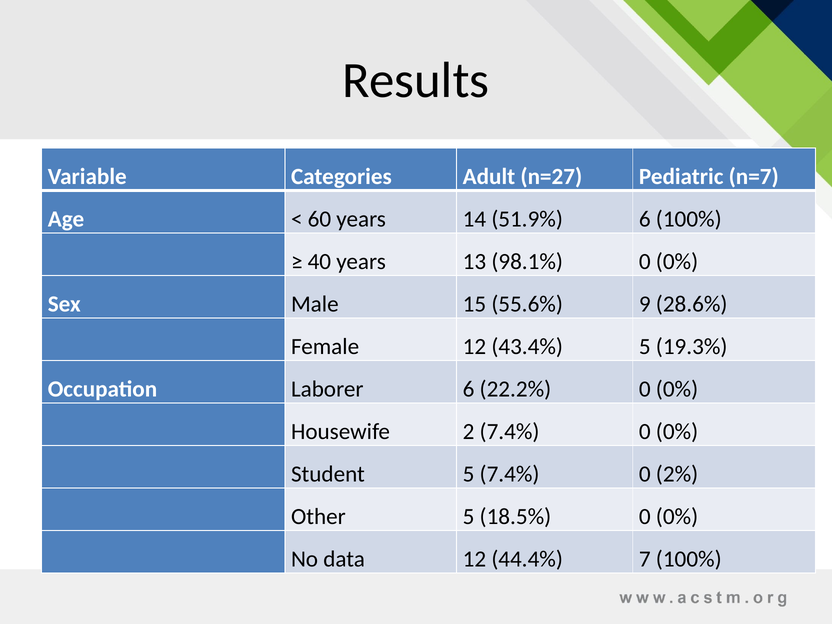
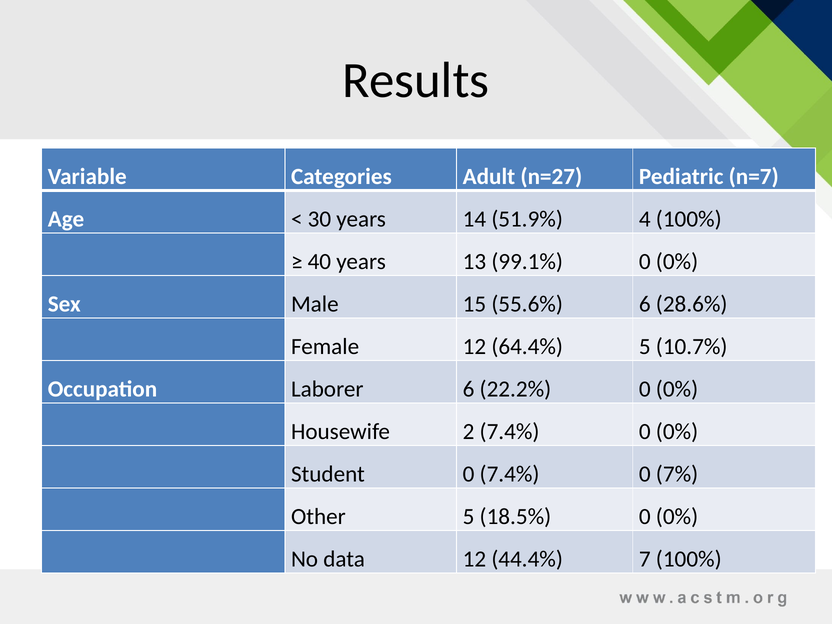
60: 60 -> 30
51.9% 6: 6 -> 4
98.1%: 98.1% -> 99.1%
55.6% 9: 9 -> 6
43.4%: 43.4% -> 64.4%
19.3%: 19.3% -> 10.7%
Student 5: 5 -> 0
2%: 2% -> 7%
